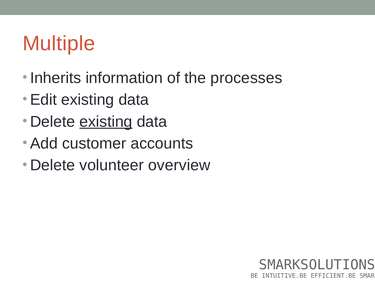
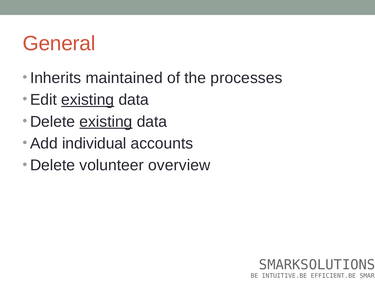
Multiple: Multiple -> General
information: information -> maintained
existing at (88, 100) underline: none -> present
customer: customer -> individual
